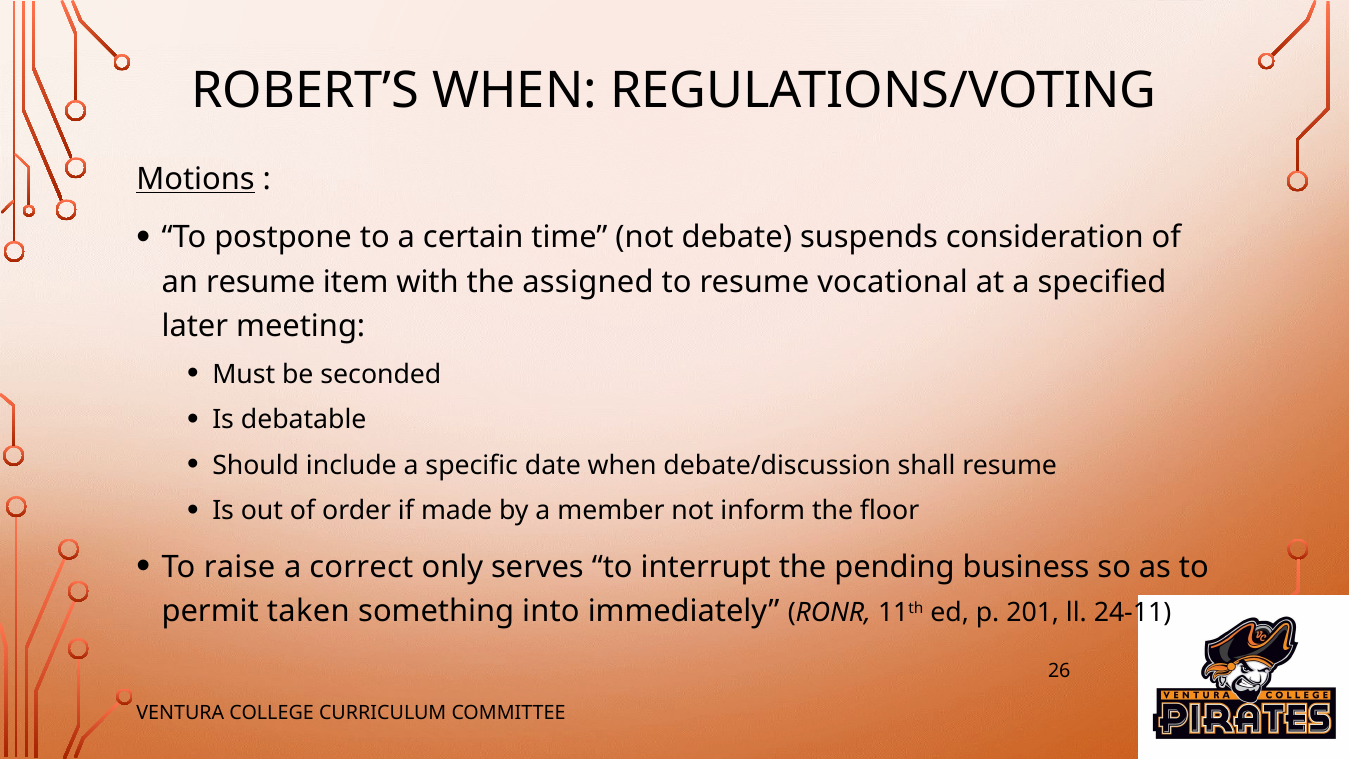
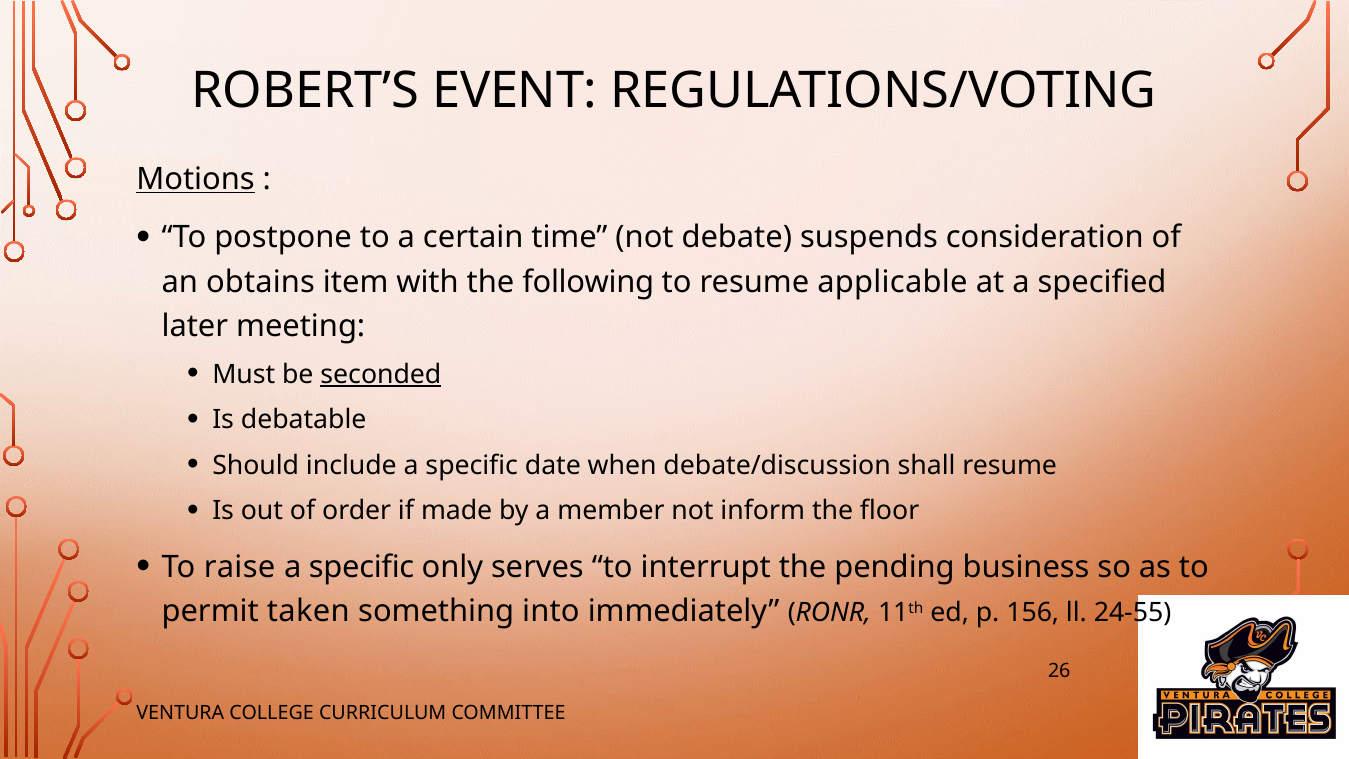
ROBERT’S WHEN: WHEN -> EVENT
an resume: resume -> obtains
assigned: assigned -> following
vocational: vocational -> applicable
seconded underline: none -> present
correct at (361, 567): correct -> specific
201: 201 -> 156
24-11: 24-11 -> 24-55
